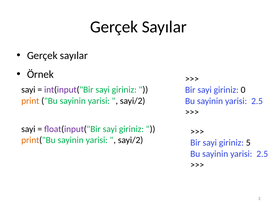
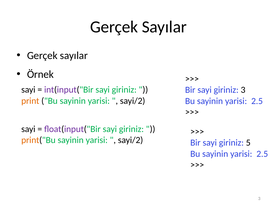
giriniz 0: 0 -> 3
